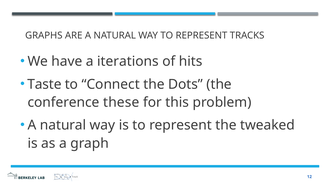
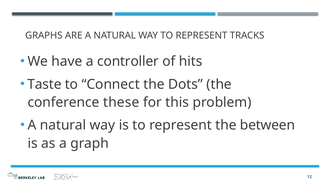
iterations: iterations -> controller
tweaked: tweaked -> between
